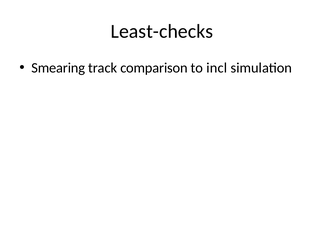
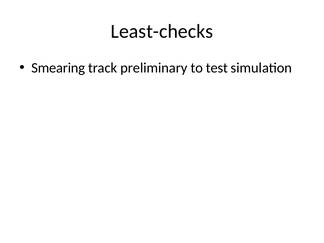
comparison: comparison -> preliminary
incl: incl -> test
